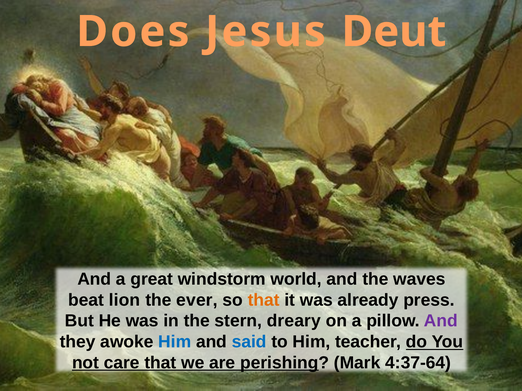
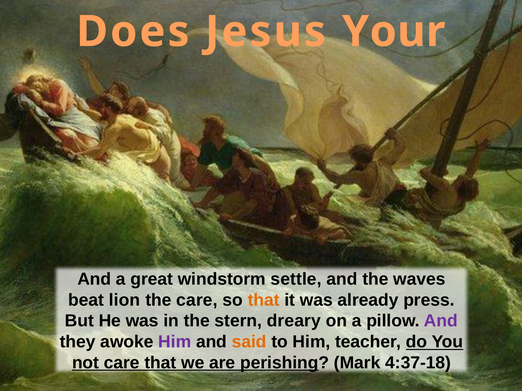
Deut: Deut -> Your
world: world -> settle
the ever: ever -> care
Him at (175, 342) colour: blue -> purple
said colour: blue -> orange
4:37-64: 4:37-64 -> 4:37-18
